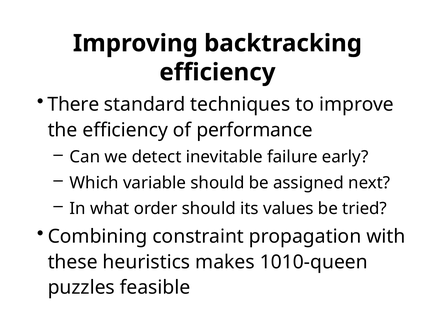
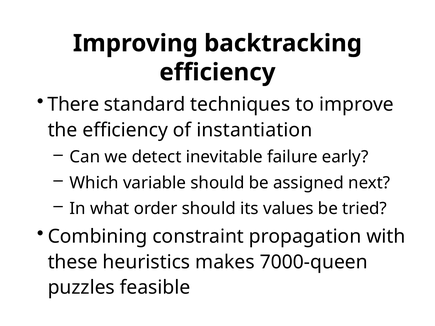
performance: performance -> instantiation
1010-queen: 1010-queen -> 7000-queen
